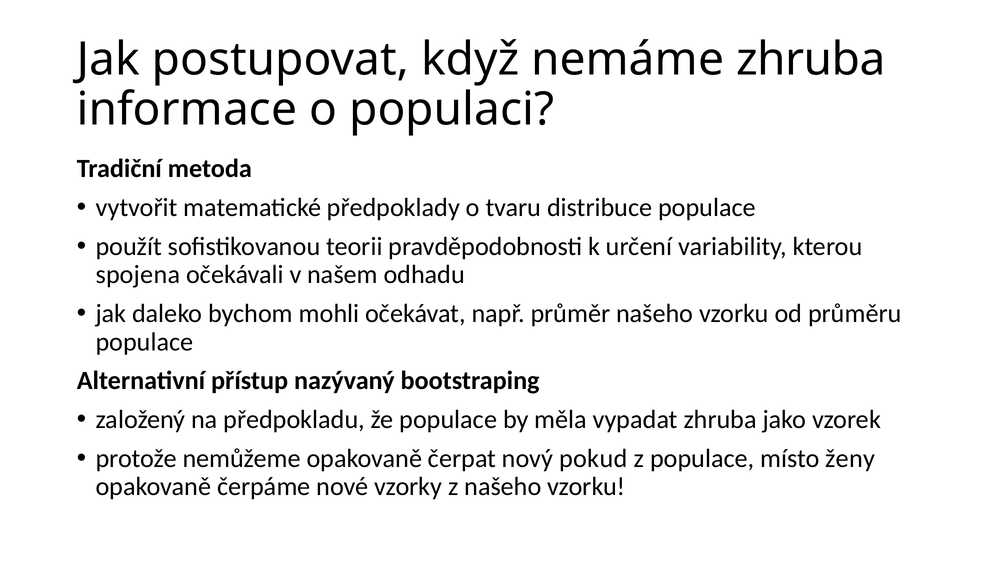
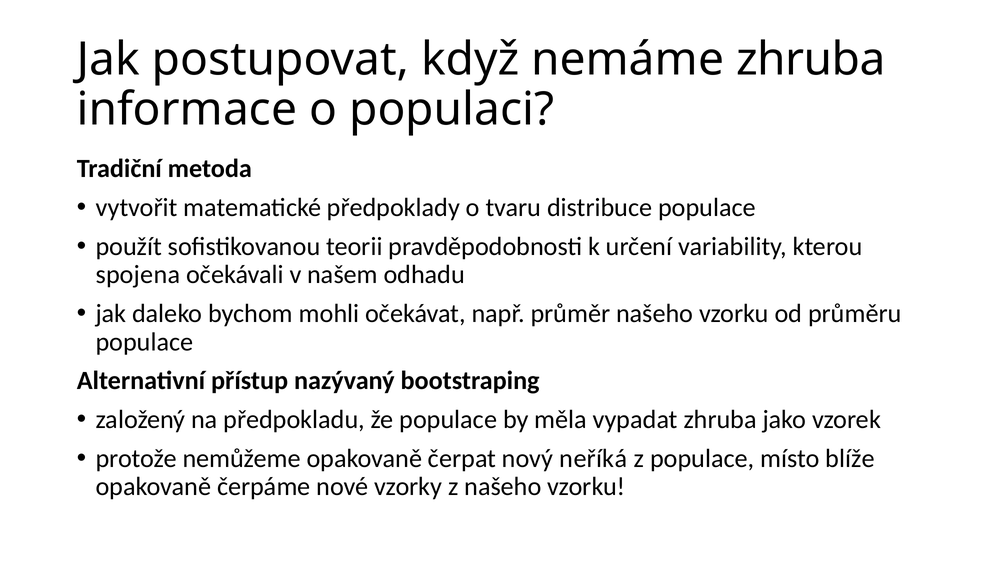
pokud: pokud -> neříká
ženy: ženy -> blíže
